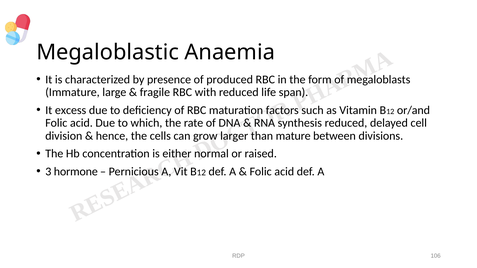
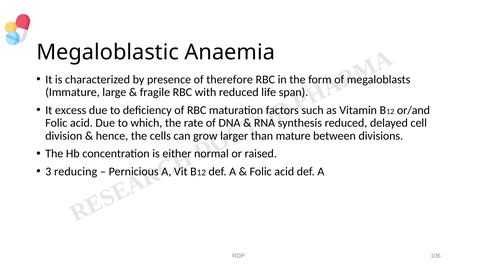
produced: produced -> therefore
hormone: hormone -> reducing
